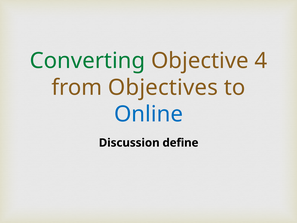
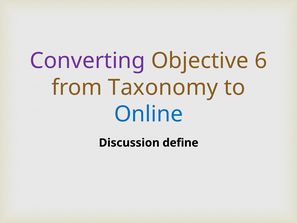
Converting colour: green -> purple
4: 4 -> 6
Objectives: Objectives -> Taxonomy
